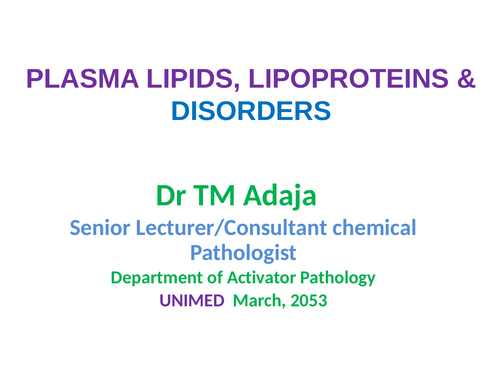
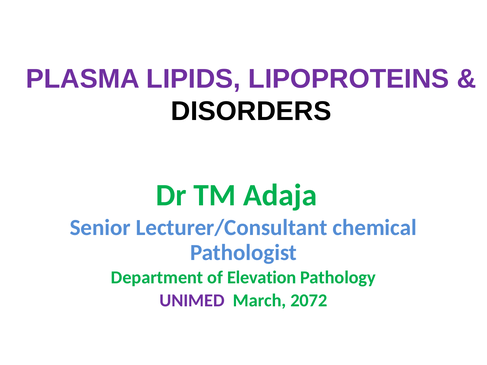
DISORDERS colour: blue -> black
Activator: Activator -> Elevation
2053: 2053 -> 2072
